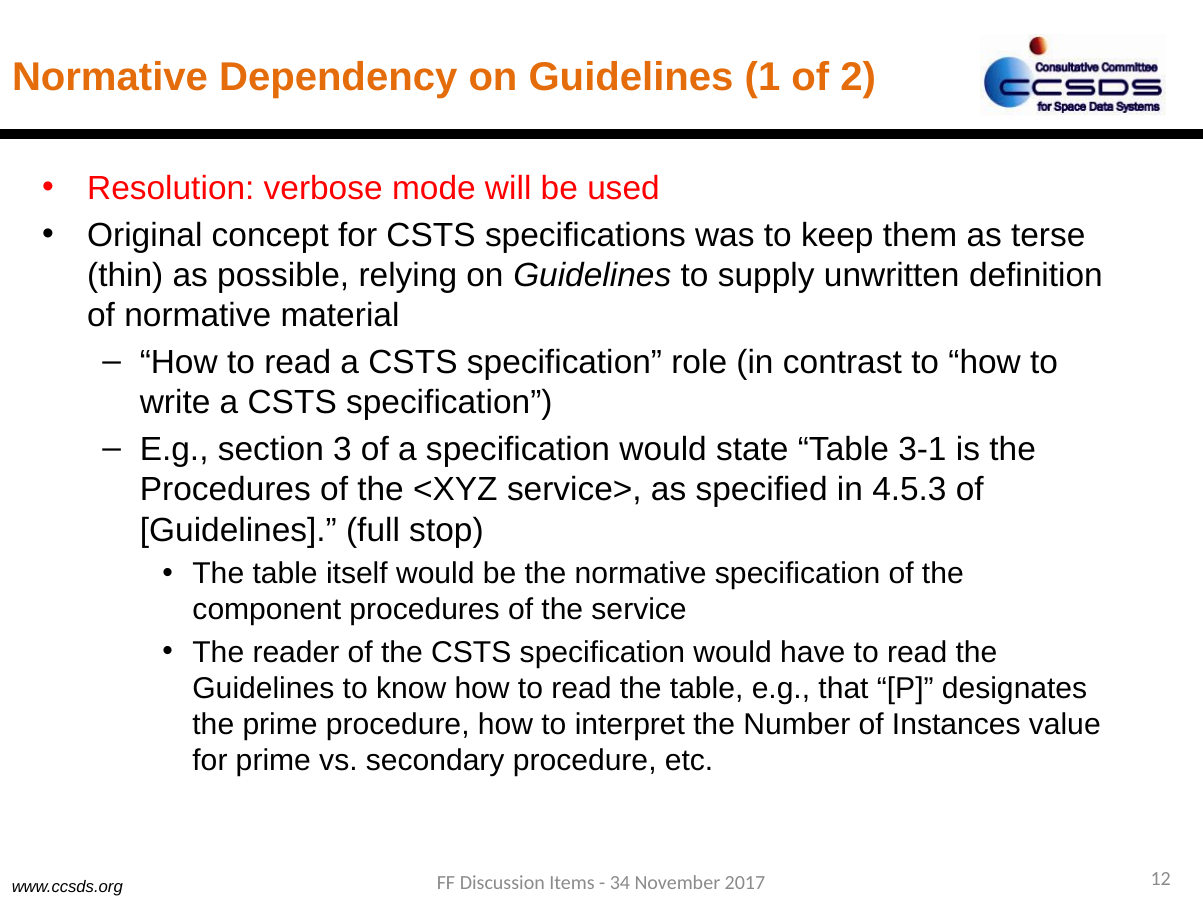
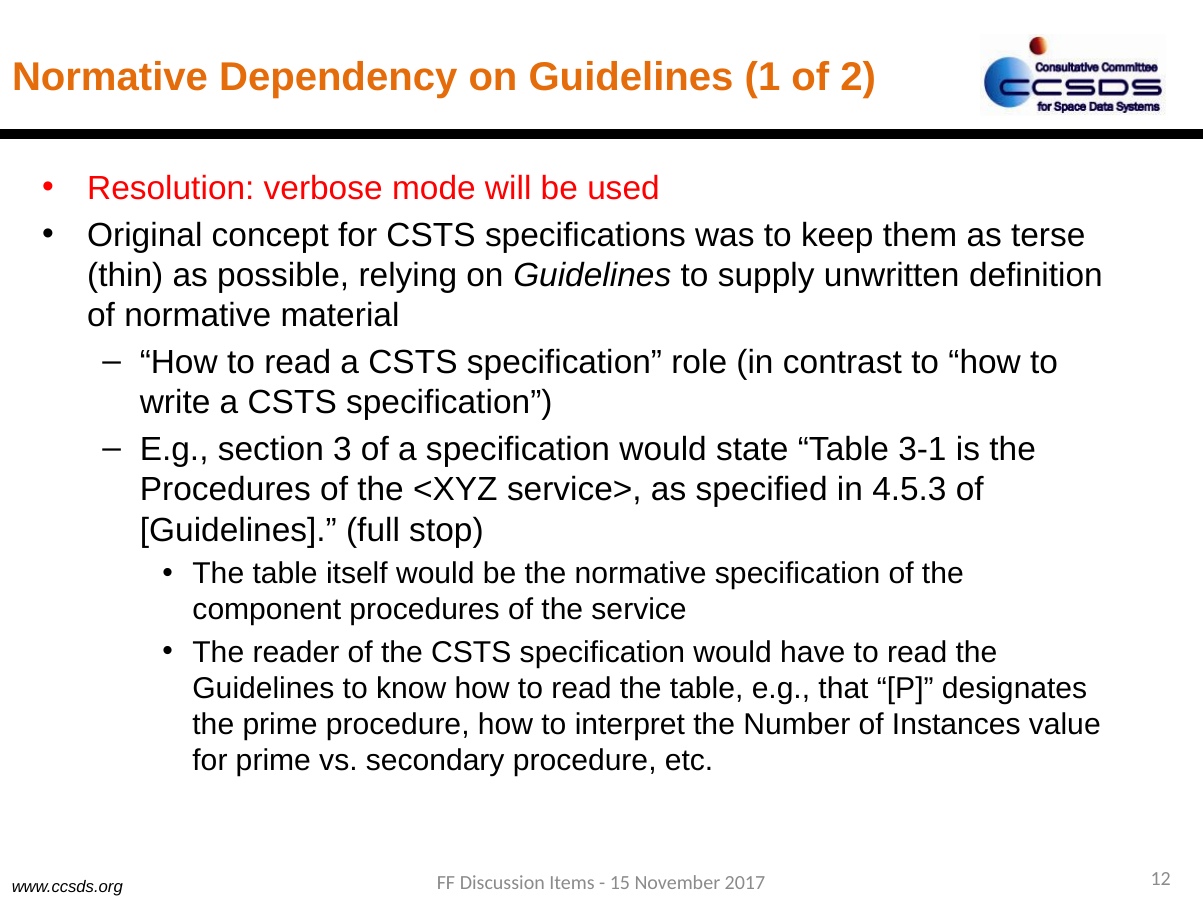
34: 34 -> 15
